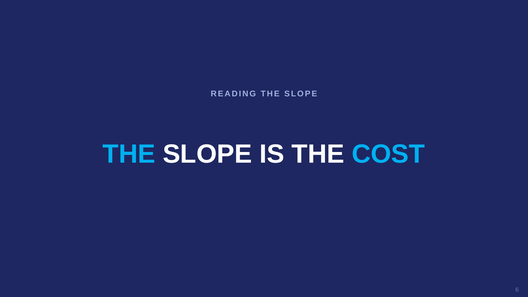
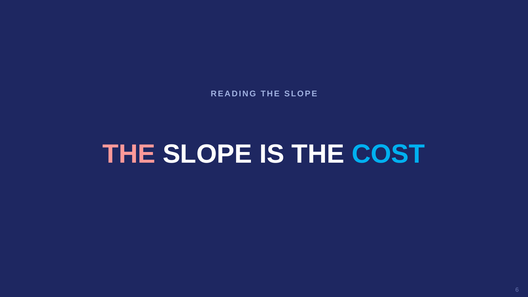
THE at (129, 154) colour: light blue -> pink
